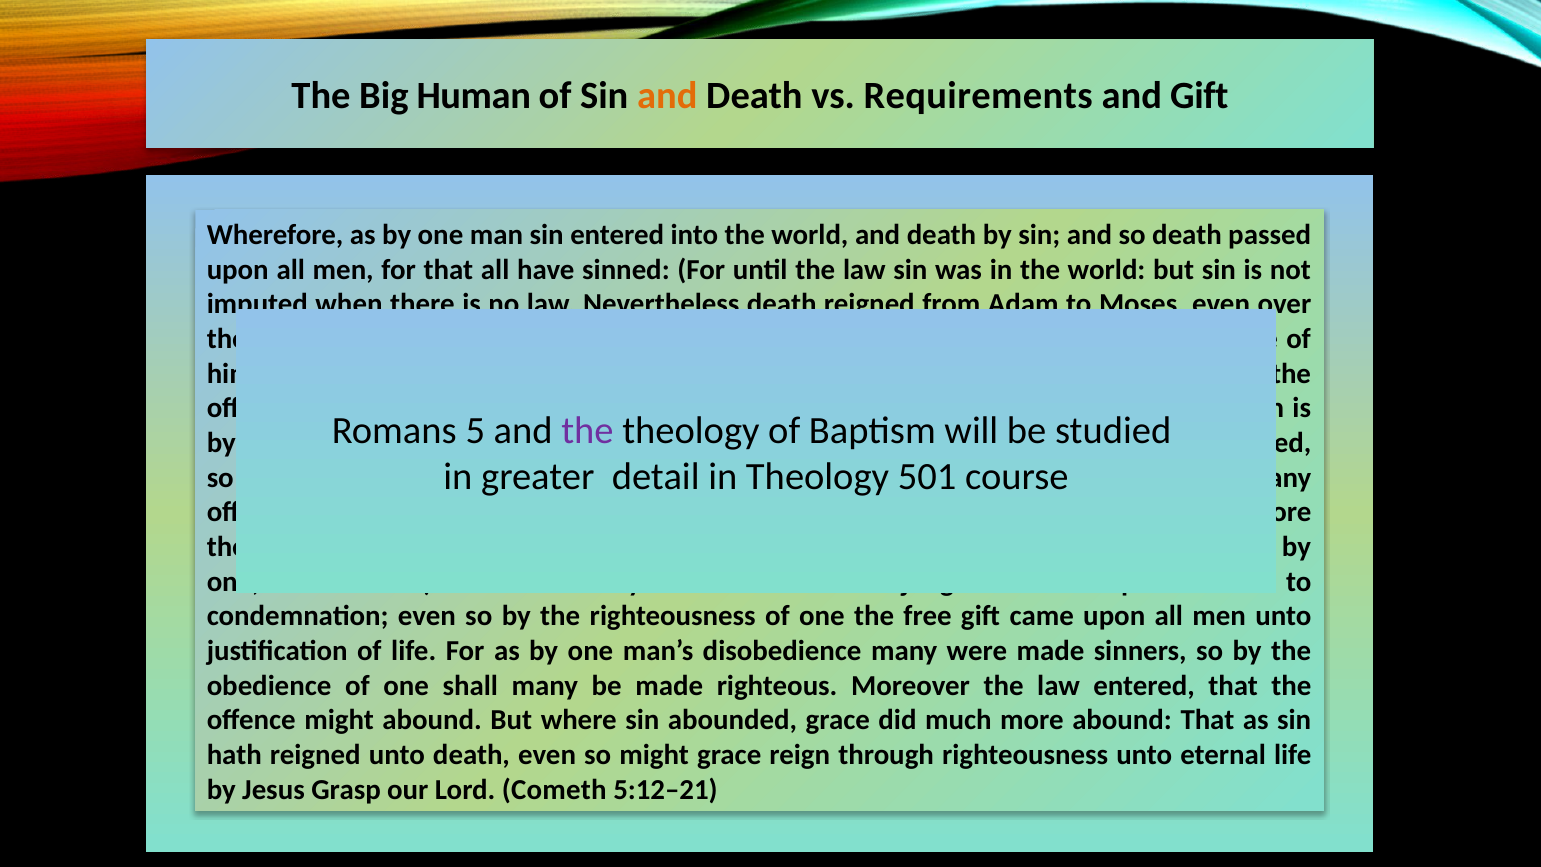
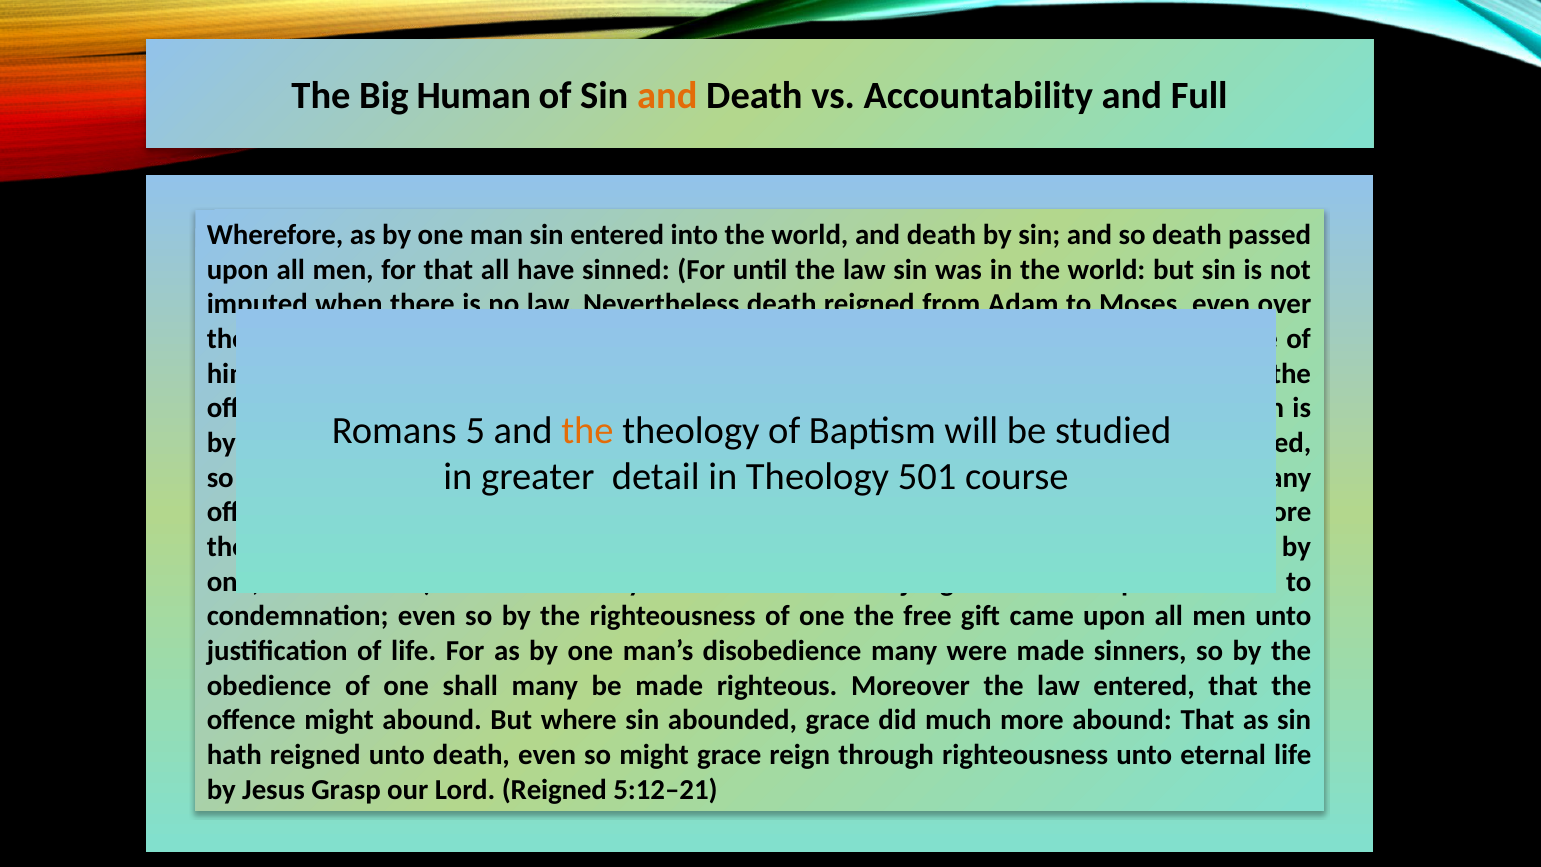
Requirements: Requirements -> Accountability
and Gift: Gift -> Full
the at (587, 431) colour: purple -> orange
Lord Cometh: Cometh -> Reigned
